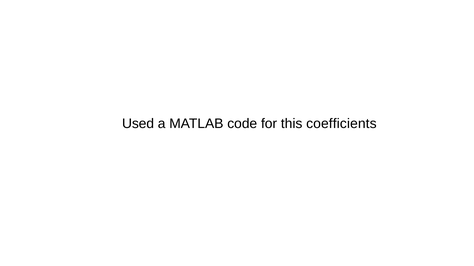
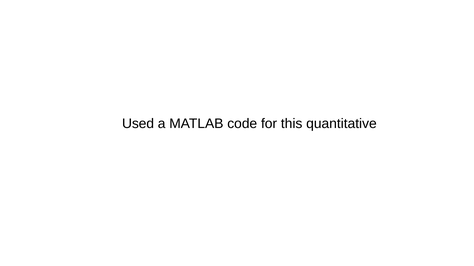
coefficients: coefficients -> quantitative
